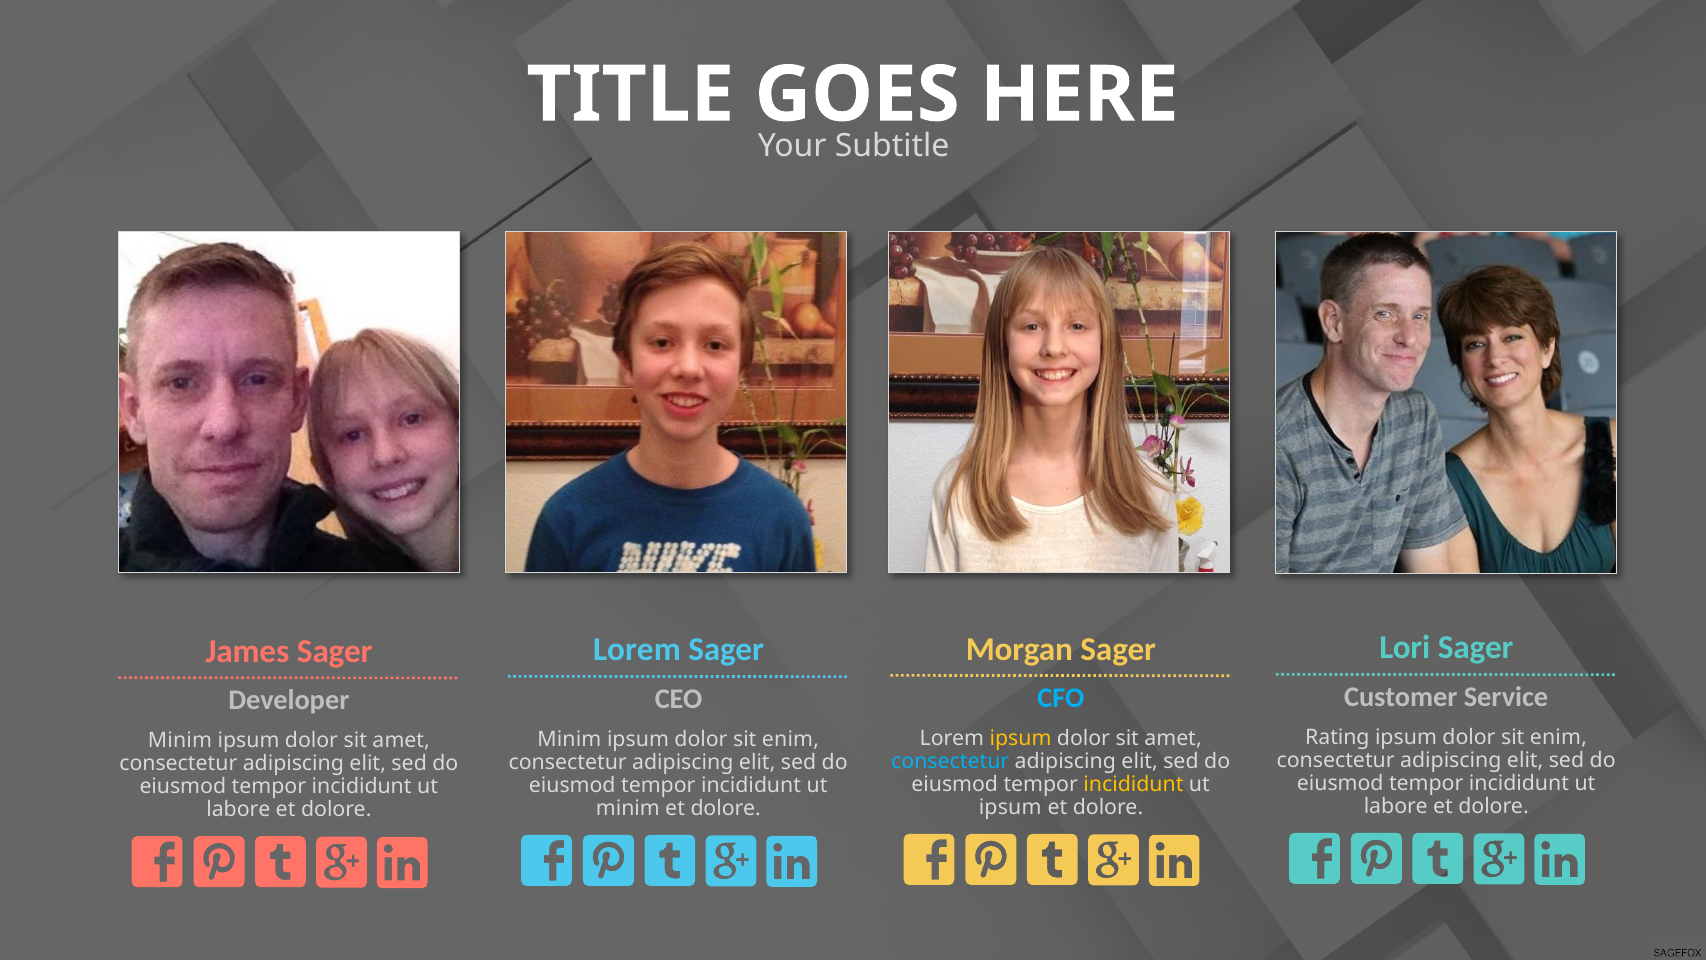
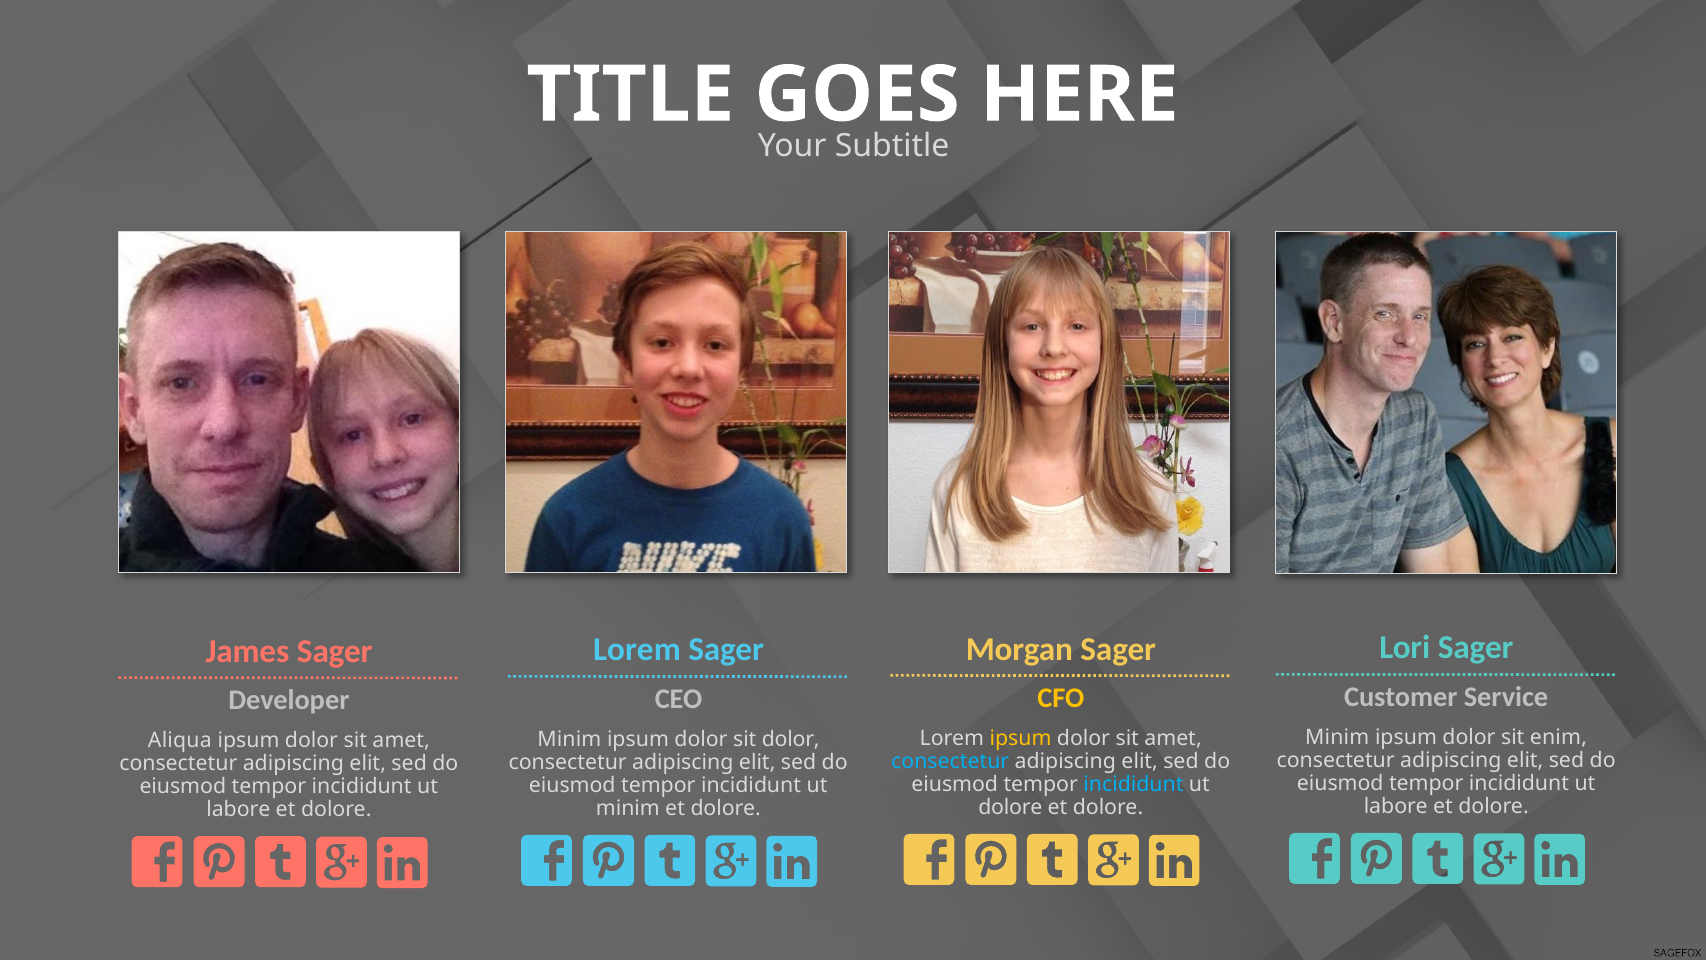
CFO colour: light blue -> yellow
Rating at (1337, 737): Rating -> Minim
enim at (791, 739): enim -> dolor
Minim at (180, 740): Minim -> Aliqua
incididunt at (1133, 784) colour: yellow -> light blue
ipsum at (1010, 807): ipsum -> dolore
